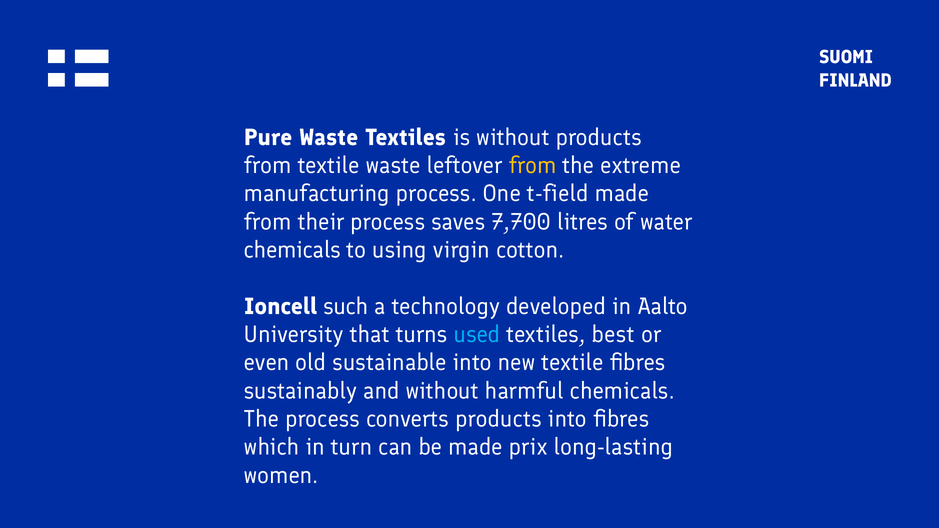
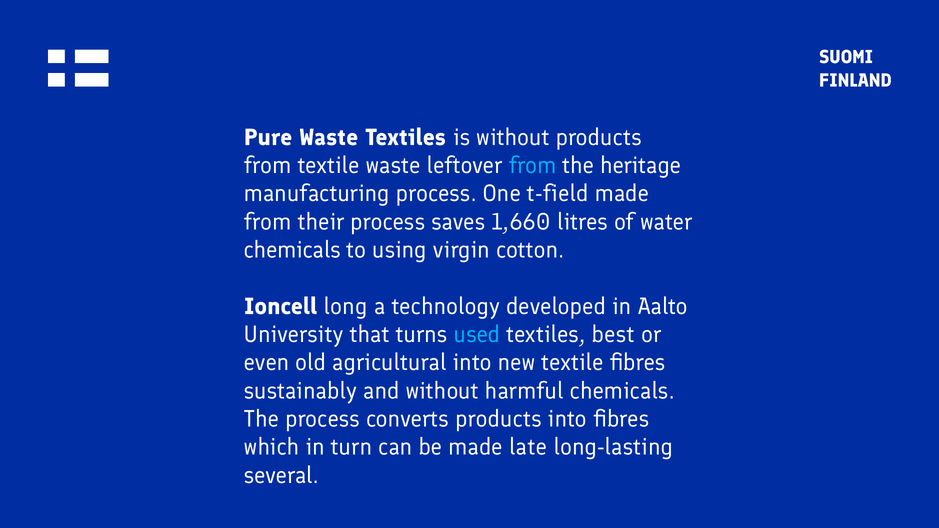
from at (532, 166) colour: yellow -> light blue
extreme: extreme -> heritage
7,700: 7,700 -> 1,660
such: such -> long
sustainable: sustainable -> agricultural
prix: prix -> late
women: women -> several
